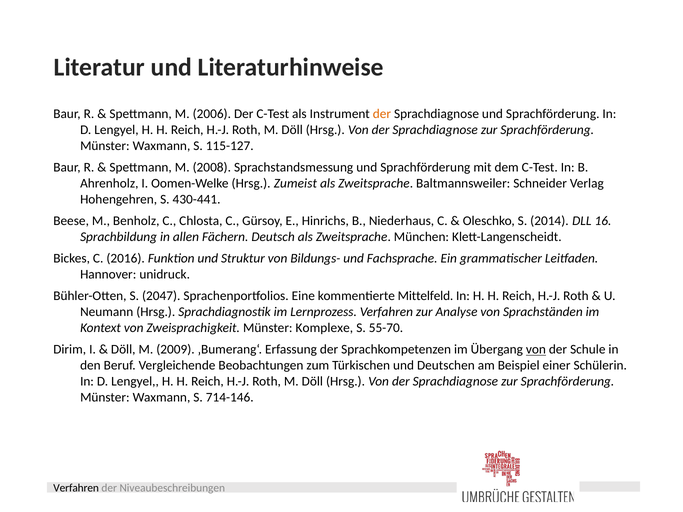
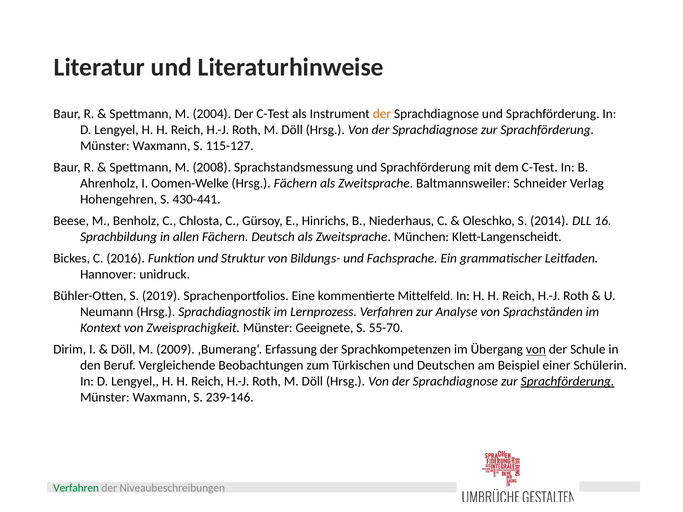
2006: 2006 -> 2004
Hrsg Zumeist: Zumeist -> Fächern
2047: 2047 -> 2019
Komplexe: Komplexe -> Geeignete
Sprachförderung at (568, 382) underline: none -> present
714-146: 714-146 -> 239-146
Verfahren at (76, 488) colour: black -> green
